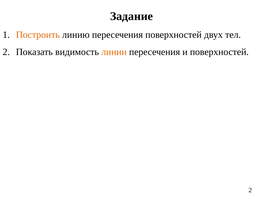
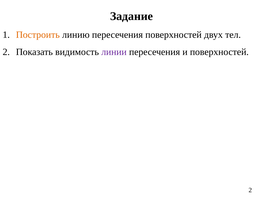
линии colour: orange -> purple
